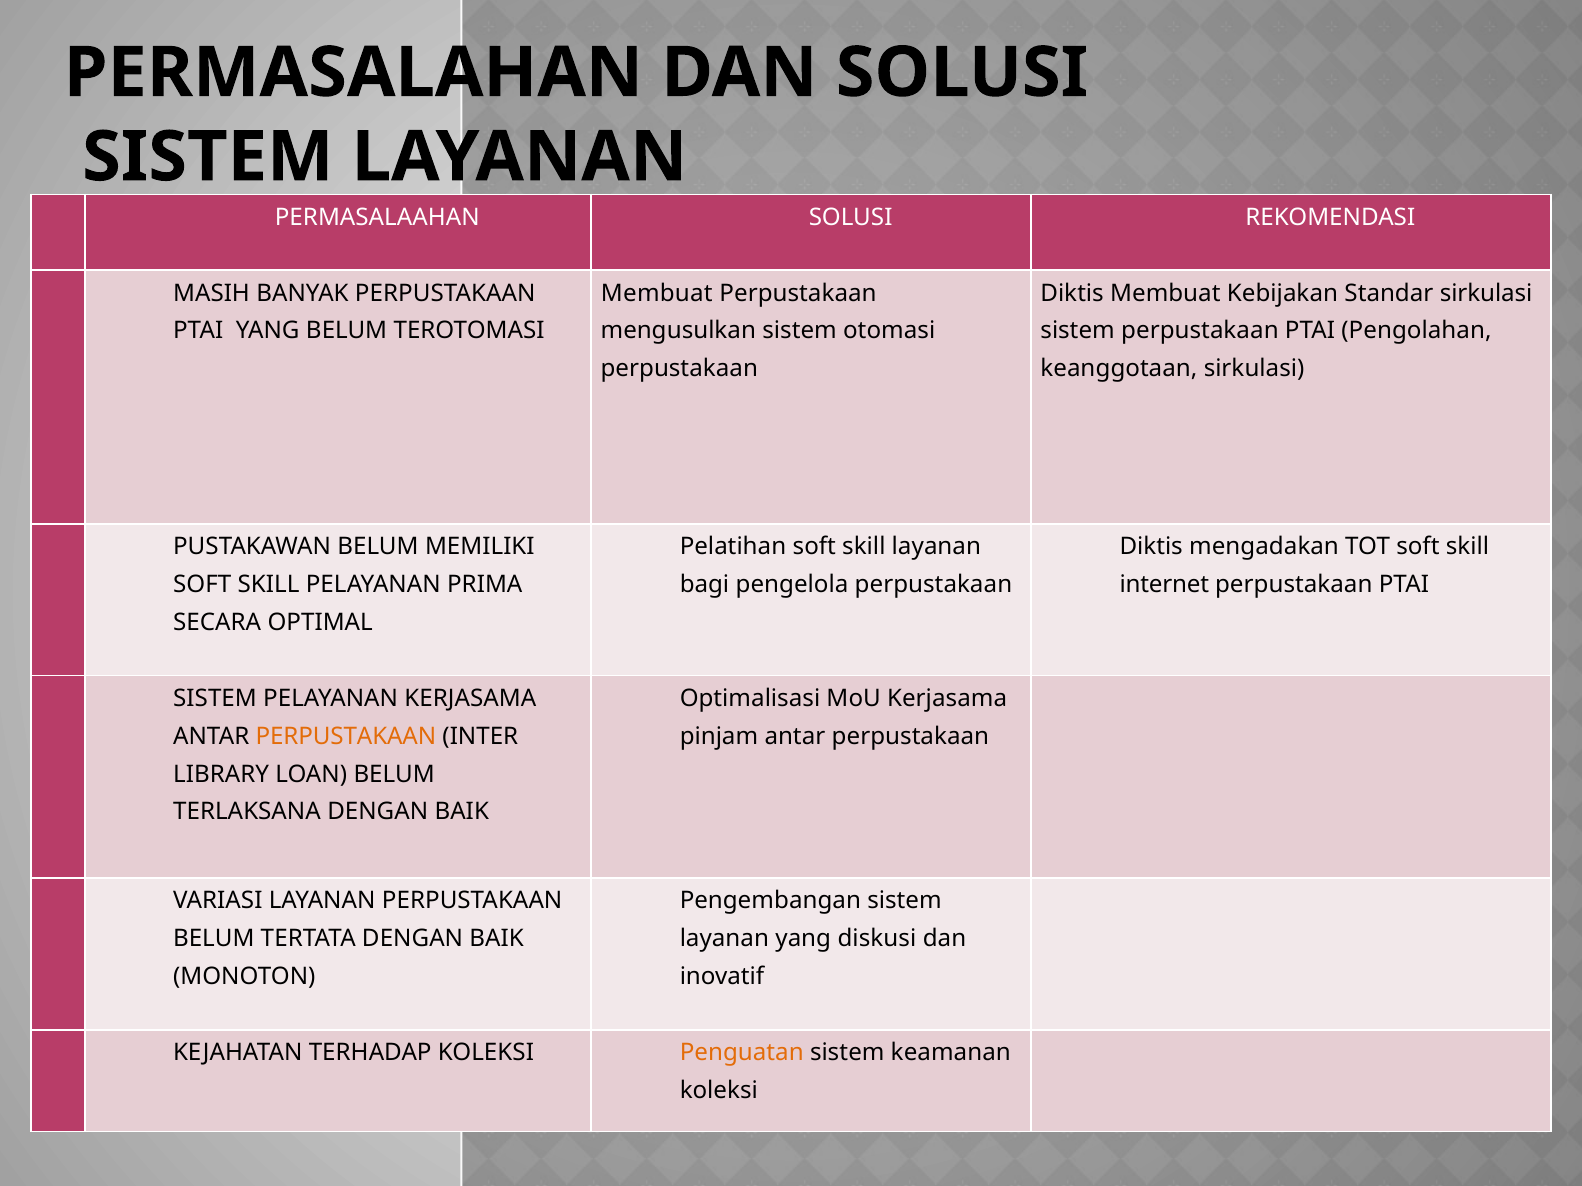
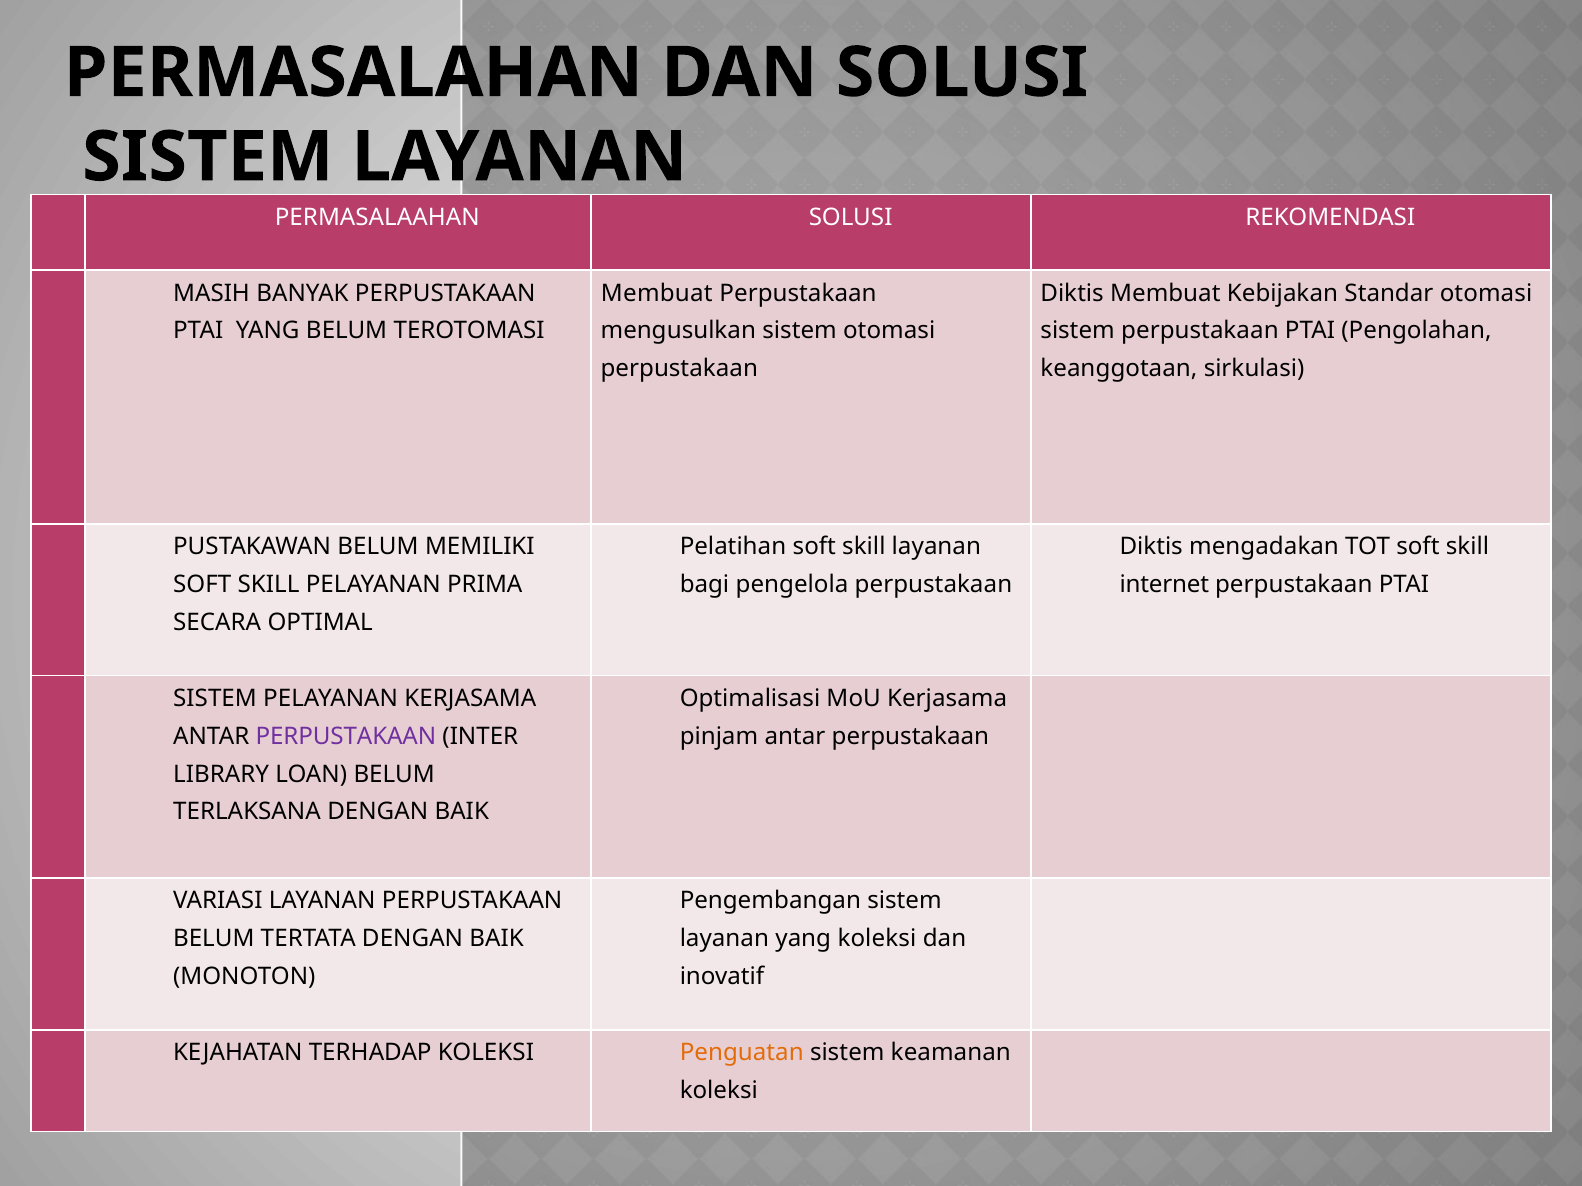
Standar sirkulasi: sirkulasi -> otomasi
PERPUSTAKAAN at (346, 736) colour: orange -> purple
yang diskusi: diskusi -> koleksi
